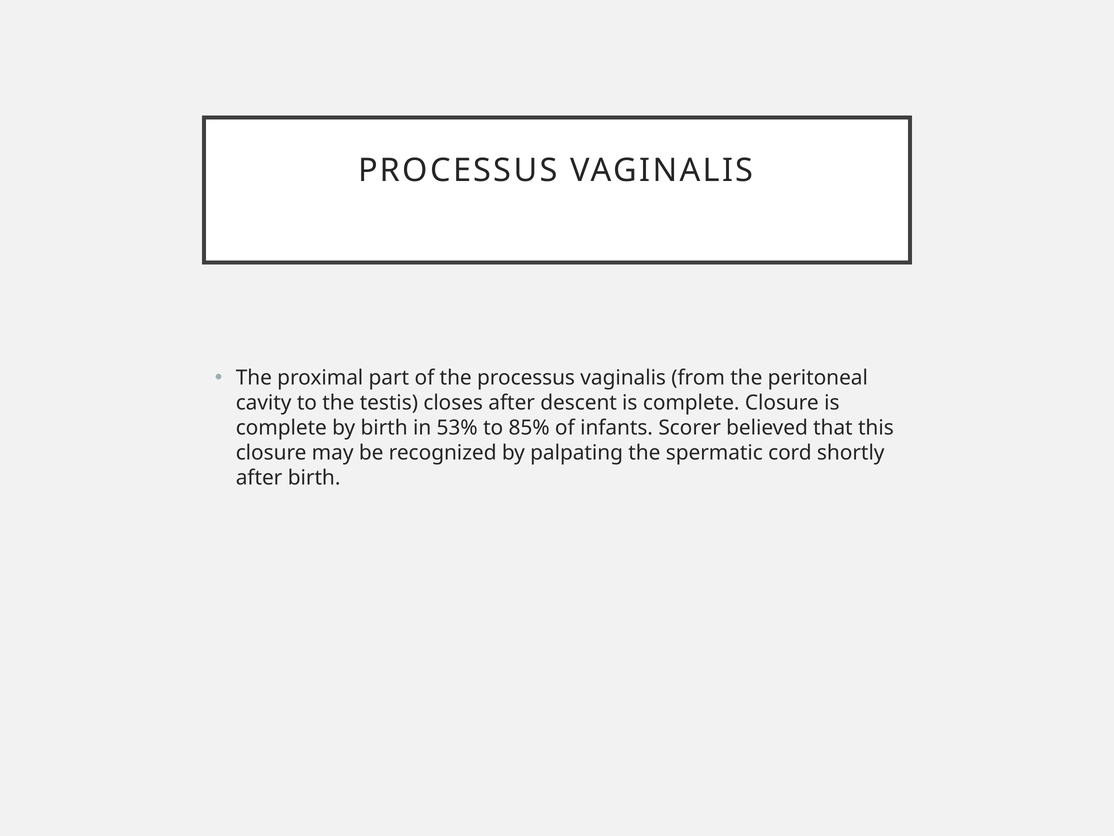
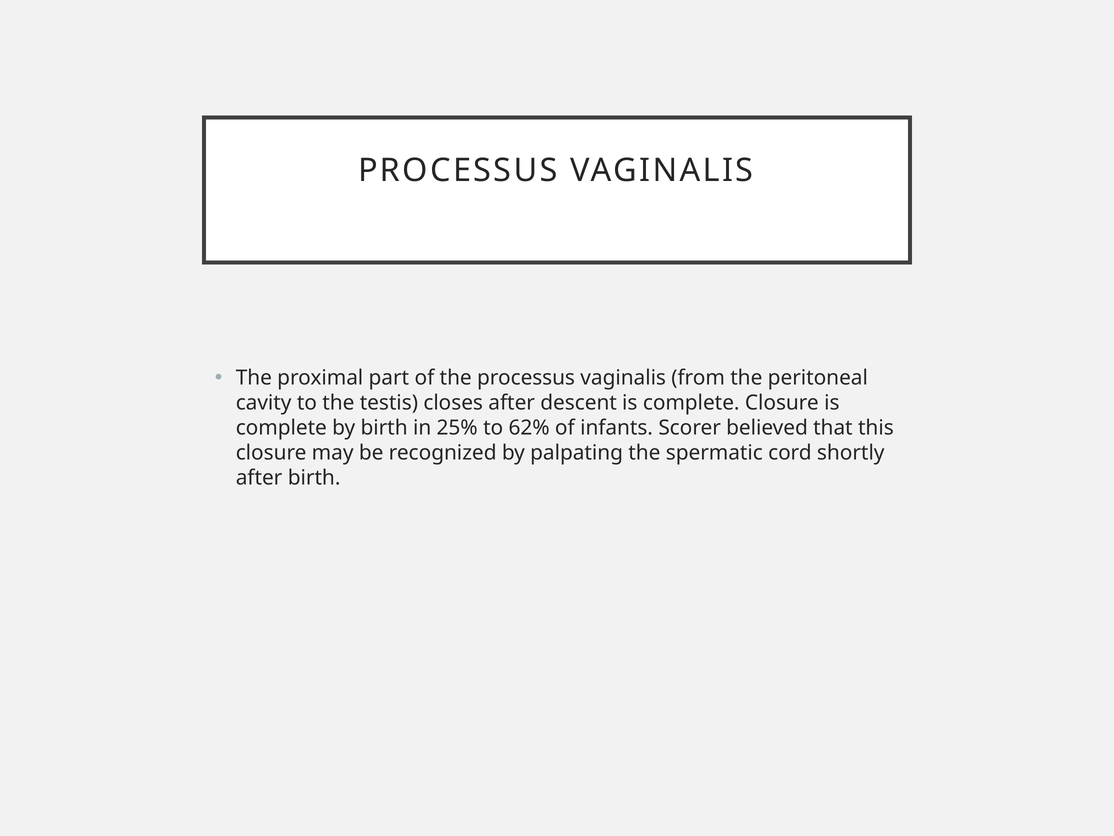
53%: 53% -> 25%
85%: 85% -> 62%
